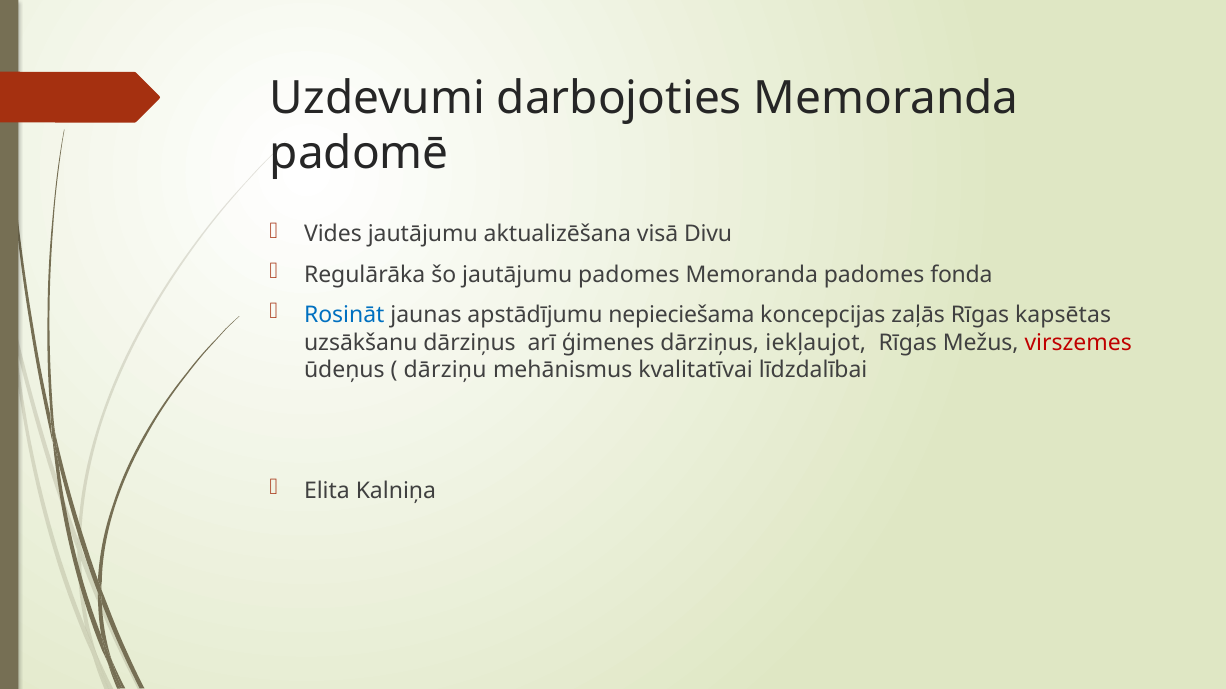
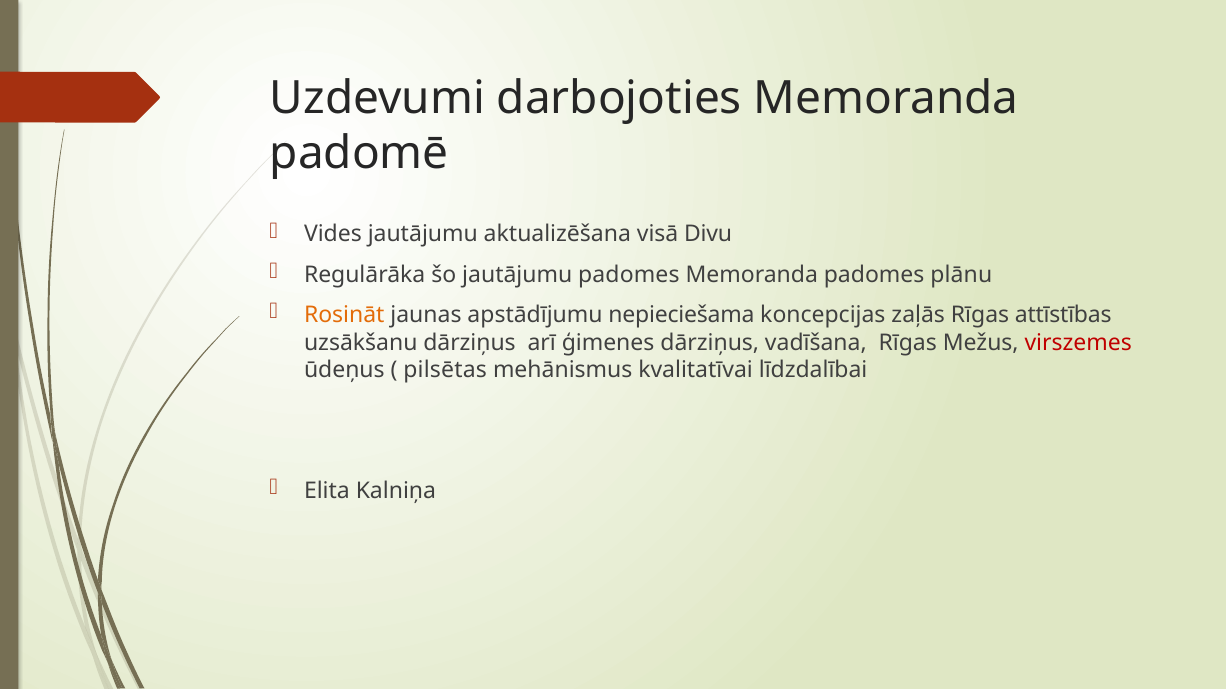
fonda: fonda -> plānu
Rosināt colour: blue -> orange
kapsētas: kapsētas -> attīstības
iekļaujot: iekļaujot -> vadīšana
dārziņu: dārziņu -> pilsētas
